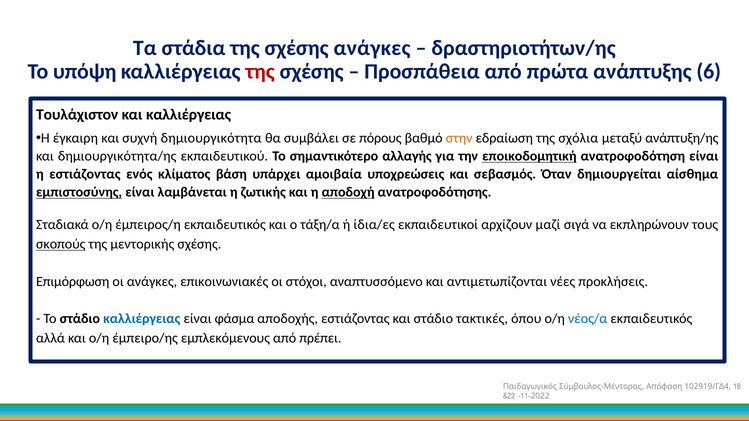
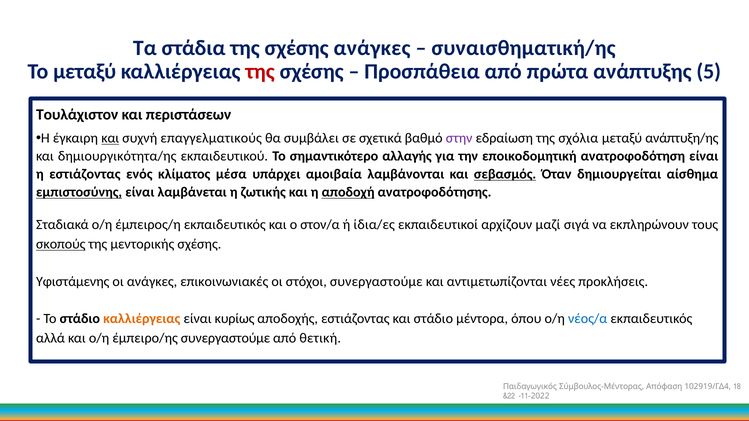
δραστηριοτήτων/ης: δραστηριοτήτων/ης -> συναισθηματική/ης
Το υπόψη: υπόψη -> μεταξύ
6: 6 -> 5
και καλλιέργειας: καλλιέργειας -> περιστάσεων
και at (110, 138) underline: none -> present
δημιουργικότητα: δημιουργικότητα -> επαγγελματικούς
πόρους: πόρους -> σχετικά
στην colour: orange -> purple
εποικοδομητική underline: present -> none
βάση: βάση -> μέσα
υποχρεώσεις: υποχρεώσεις -> λαμβάνονται
σεβασμός underline: none -> present
τάξη/α: τάξη/α -> στον/α
Επιμόρφωση: Επιμόρφωση -> Υφιστάμενης
στόχοι αναπτυσσόμενο: αναπτυσσόμενο -> συνεργαστούμε
καλλιέργειας at (142, 319) colour: blue -> orange
φάσμα: φάσμα -> κυρίως
τακτικές: τακτικές -> μέντορα
έμπειρο/ης εμπλεκόμενους: εμπλεκόμενους -> συνεργαστούμε
πρέπει: πρέπει -> θετική
